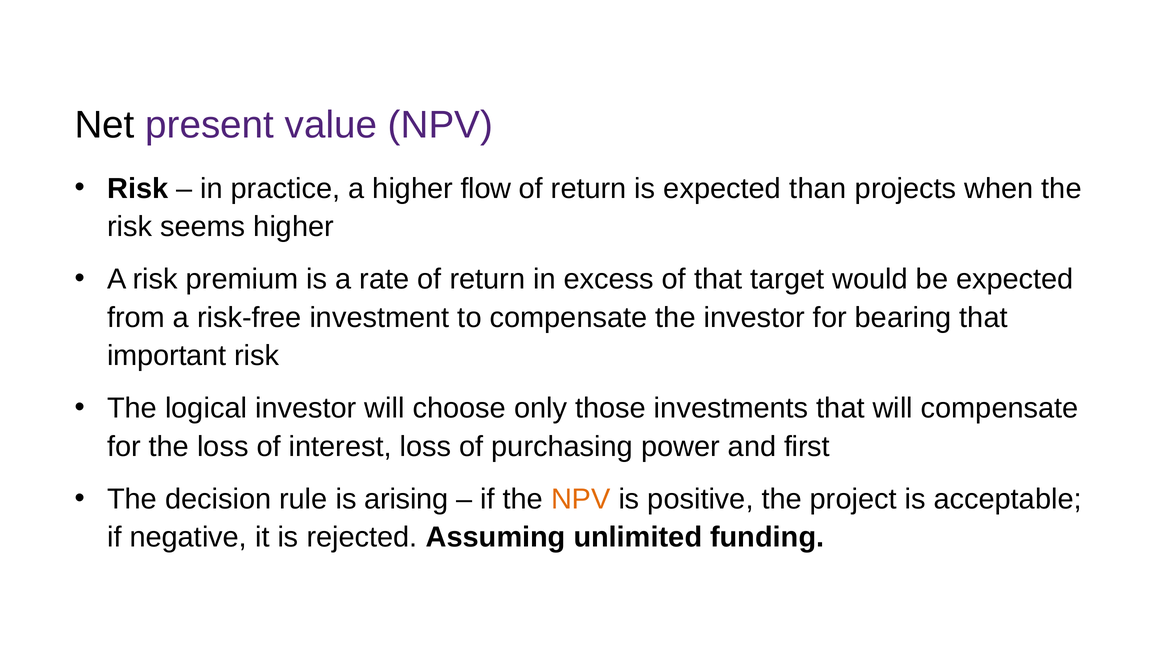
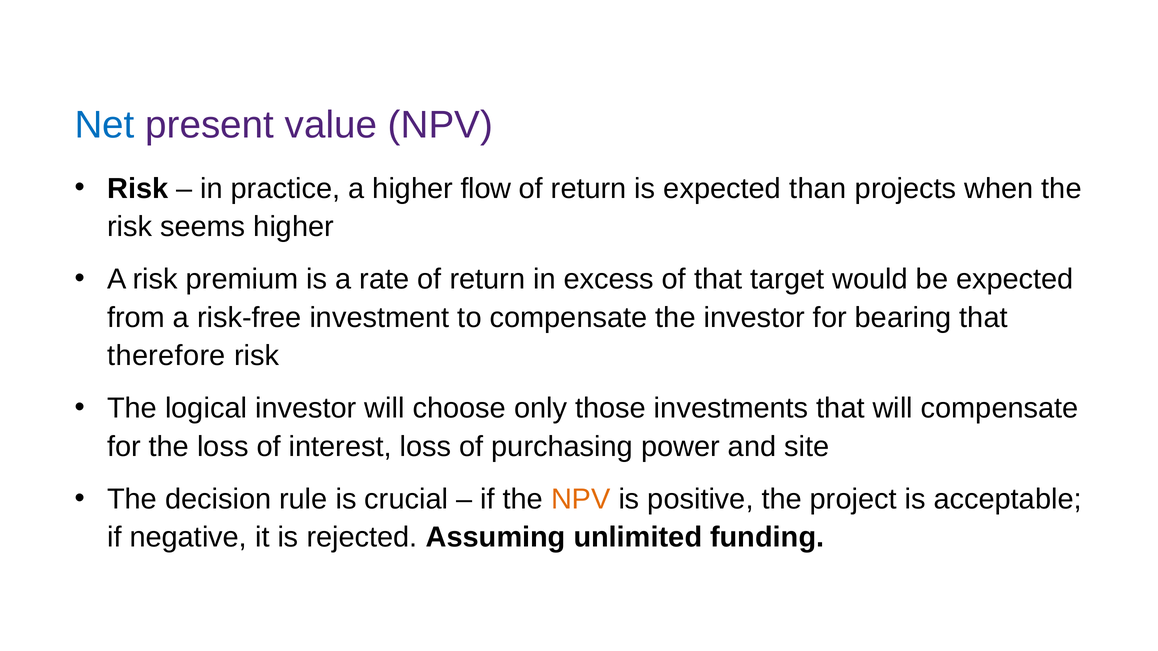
Net colour: black -> blue
important: important -> therefore
first: first -> site
arising: arising -> crucial
